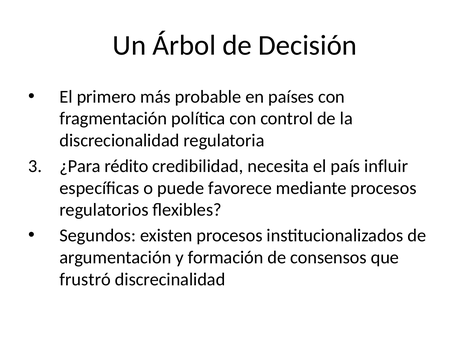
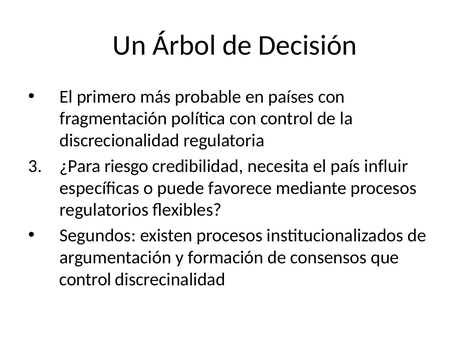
rédito: rédito -> riesgo
frustró at (85, 280): frustró -> control
